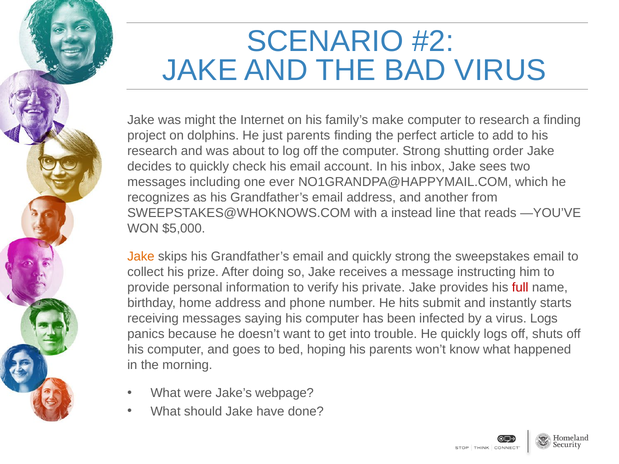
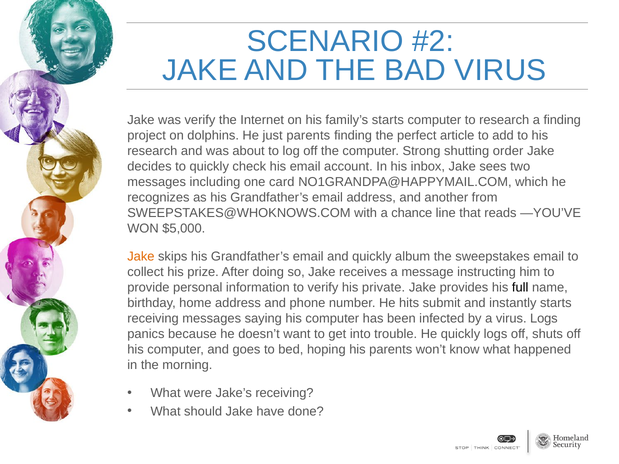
was might: might -> verify
family’s make: make -> starts
ever: ever -> card
instead: instead -> chance
quickly strong: strong -> album
full colour: red -> black
Jake’s webpage: webpage -> receiving
